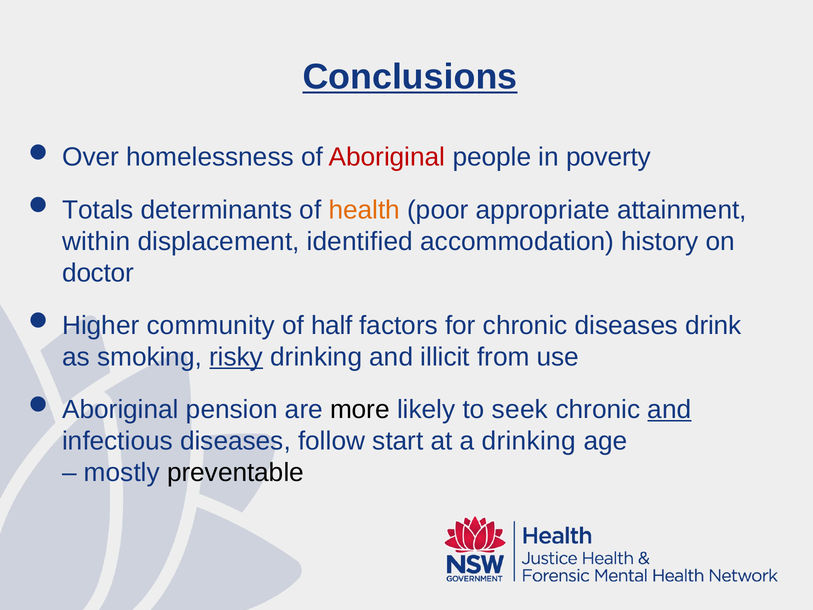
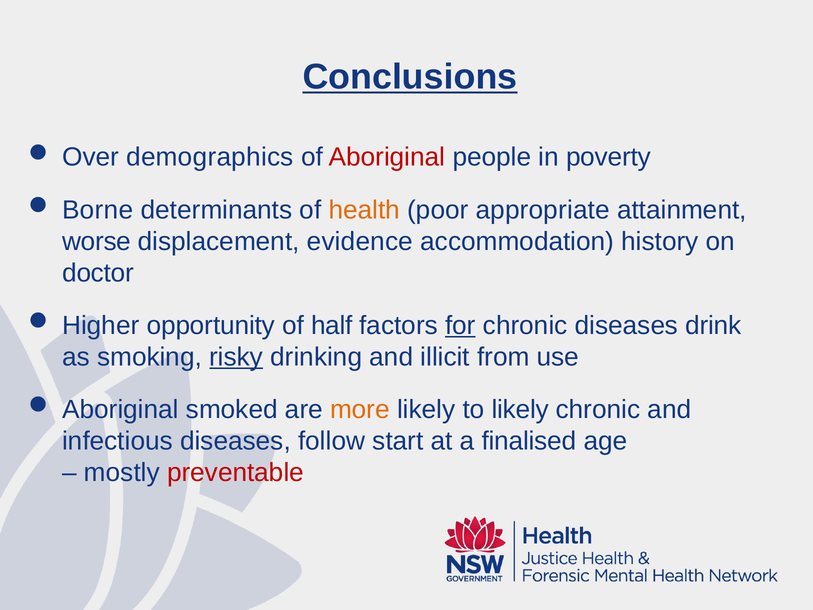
homelessness: homelessness -> demographics
Totals: Totals -> Borne
within: within -> worse
identified: identified -> evidence
community: community -> opportunity
for underline: none -> present
pension: pension -> smoked
more colour: black -> orange
to seek: seek -> likely
and at (669, 410) underline: present -> none
a drinking: drinking -> finalised
preventable colour: black -> red
